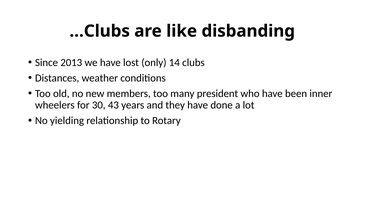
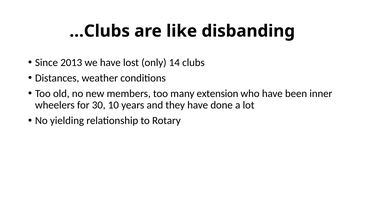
president: president -> extension
43: 43 -> 10
